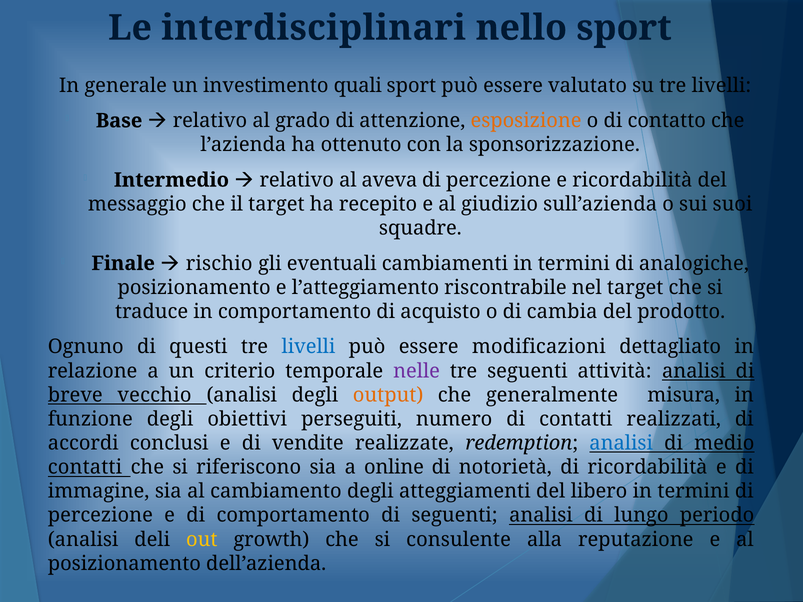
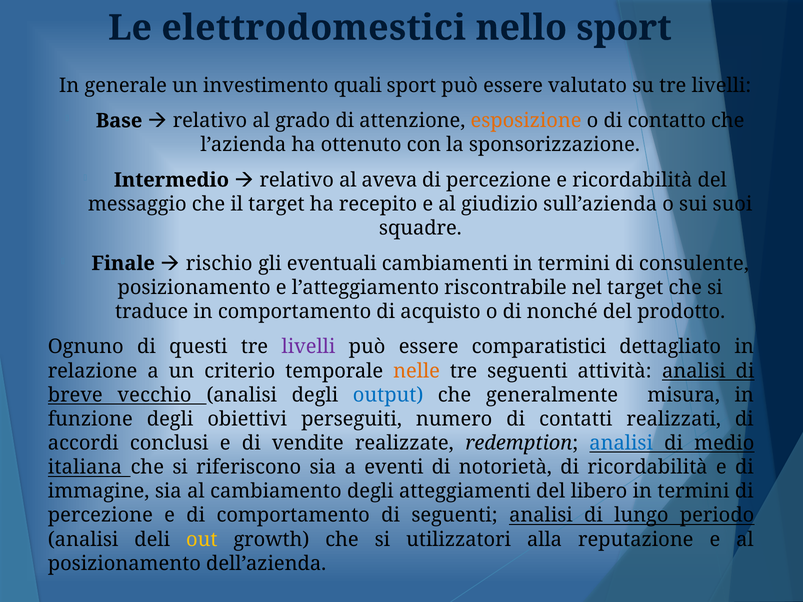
interdisciplinari: interdisciplinari -> elettrodomestici
analogiche: analogiche -> consulente
cambia: cambia -> nonché
livelli at (308, 347) colour: blue -> purple
modificazioni: modificazioni -> comparatistici
nelle colour: purple -> orange
output colour: orange -> blue
contatti at (85, 467): contatti -> italiana
online: online -> eventi
consulente: consulente -> utilizzatori
